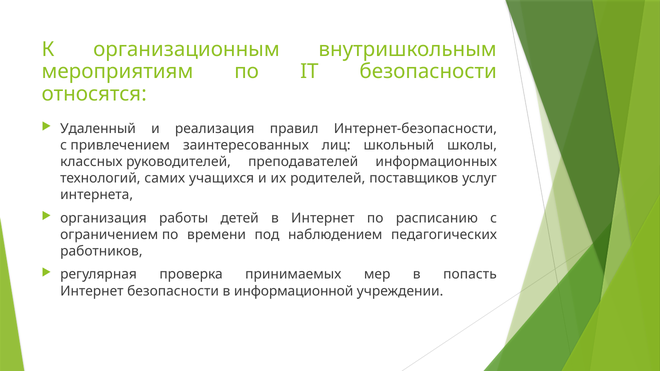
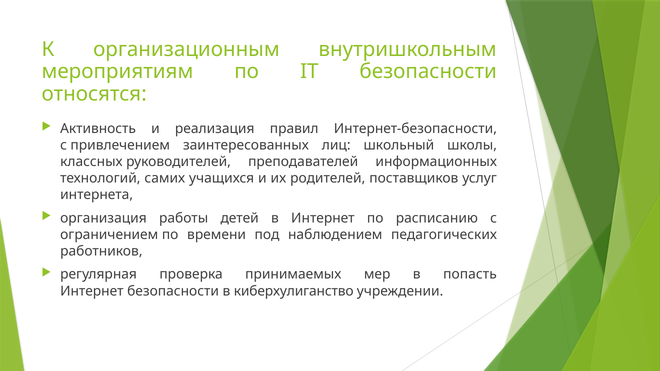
Удаленный: Удаленный -> Активность
информационной: информационной -> киберхулиганство
